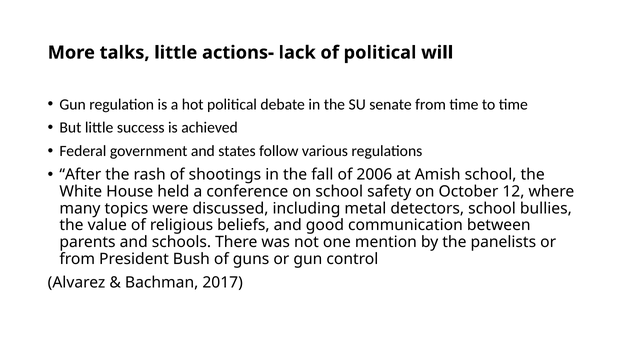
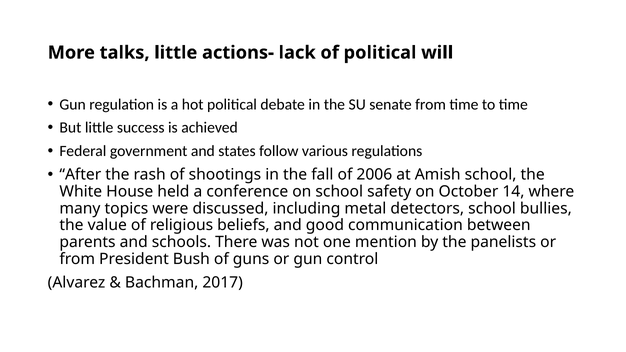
12: 12 -> 14
